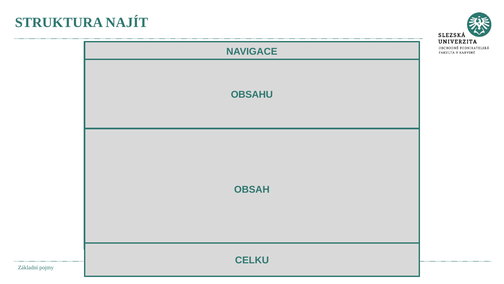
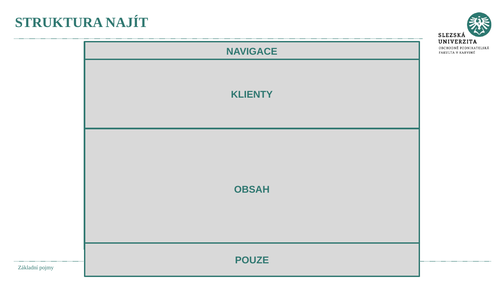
OBSAHU: OBSAHU -> KLIENTY
CELKU: CELKU -> POUZE
